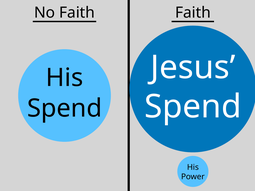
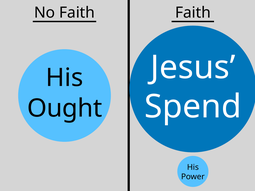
Spend at (65, 108): Spend -> Ought
